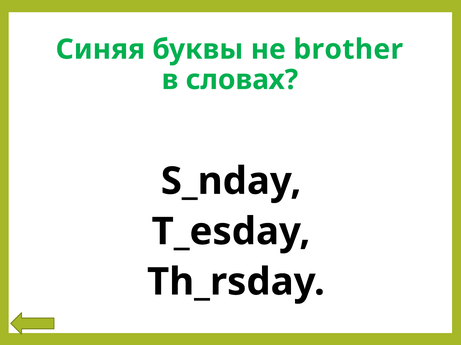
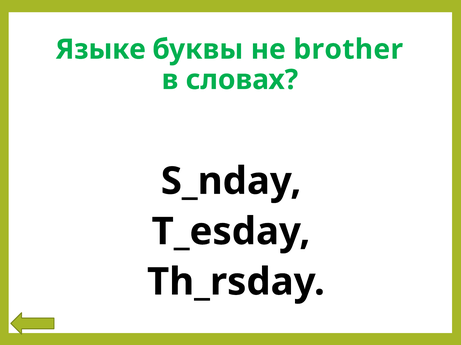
Синяя: Синяя -> Языке
